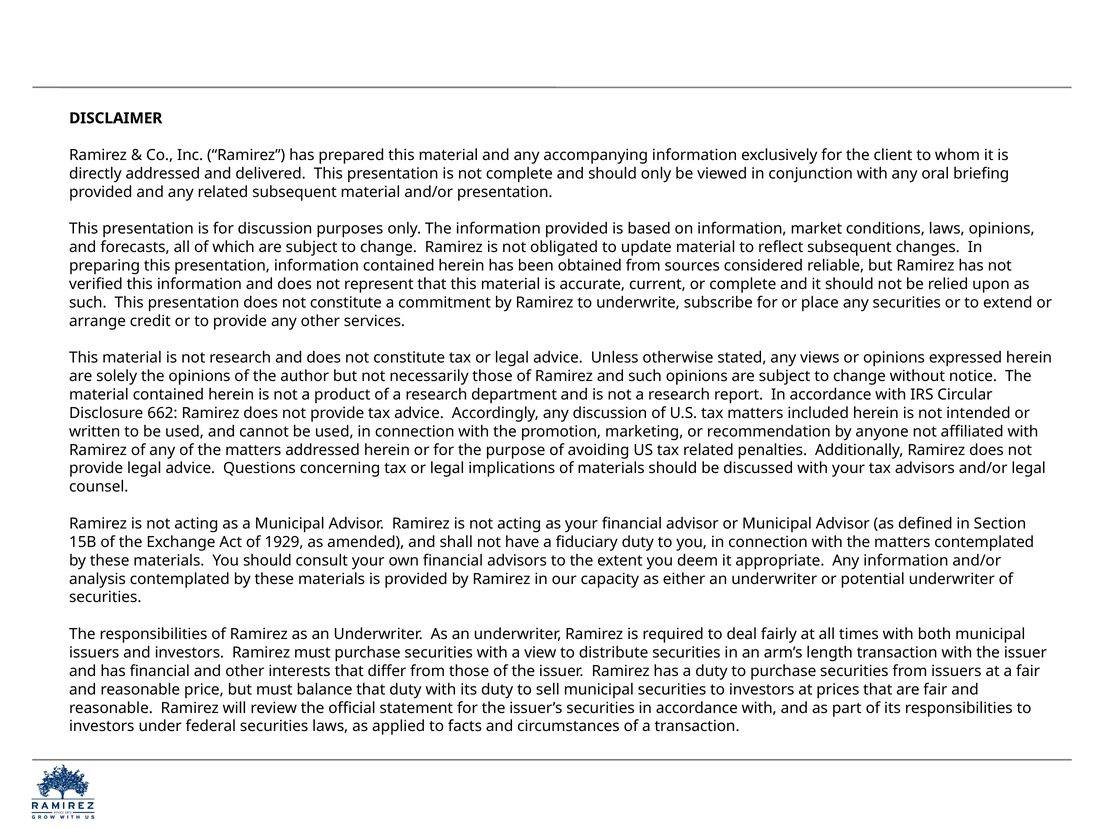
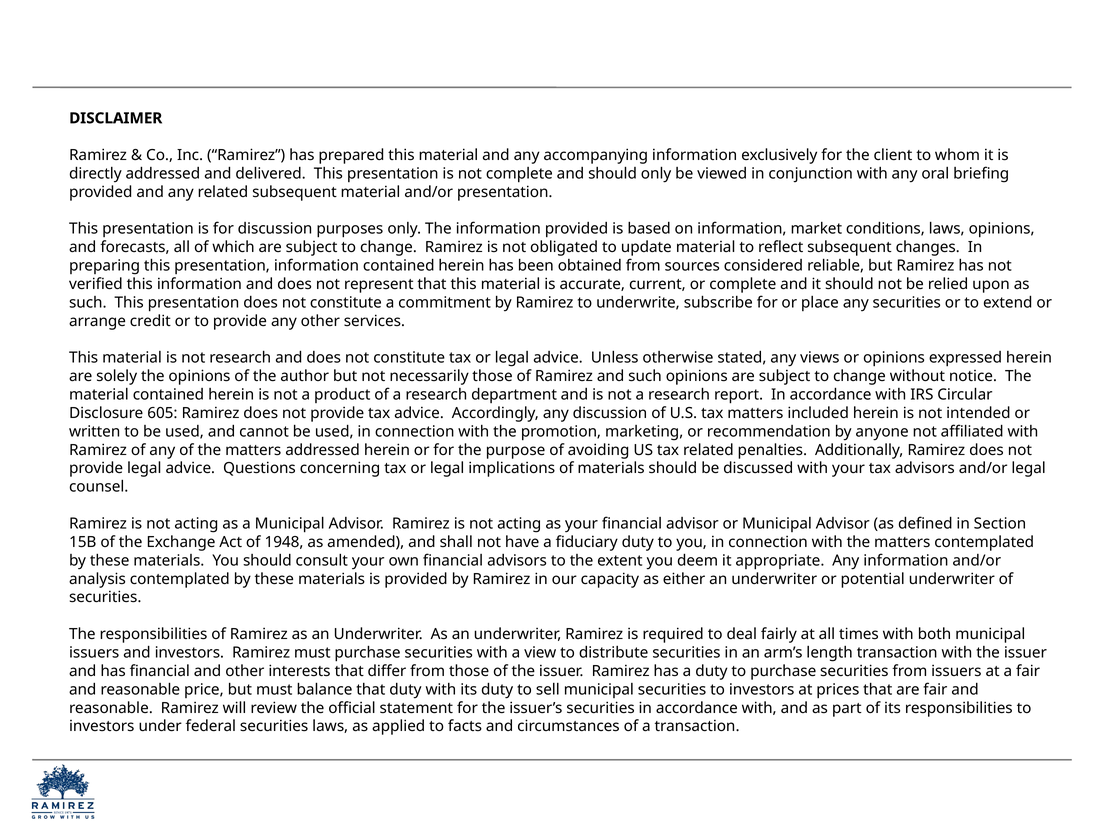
662: 662 -> 605
1929: 1929 -> 1948
